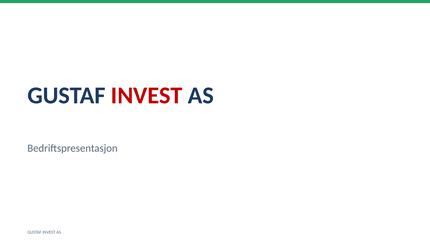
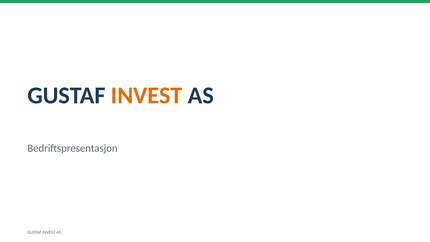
INVEST at (147, 95) colour: red -> orange
